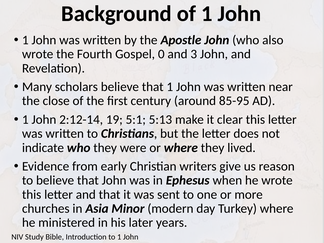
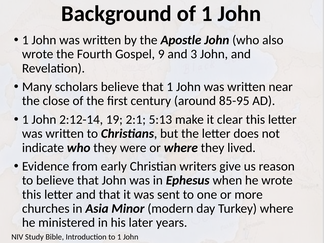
0: 0 -> 9
5:1: 5:1 -> 2:1
